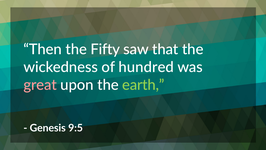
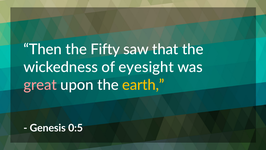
hundred: hundred -> eyesight
earth colour: light green -> yellow
9:5: 9:5 -> 0:5
